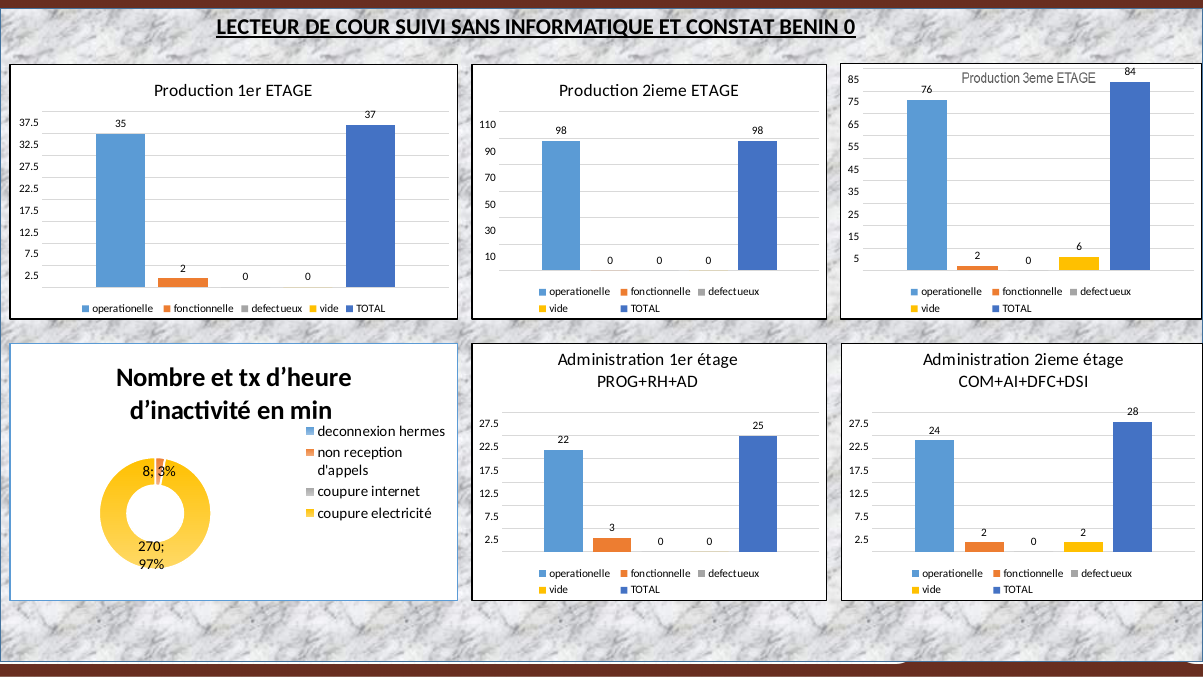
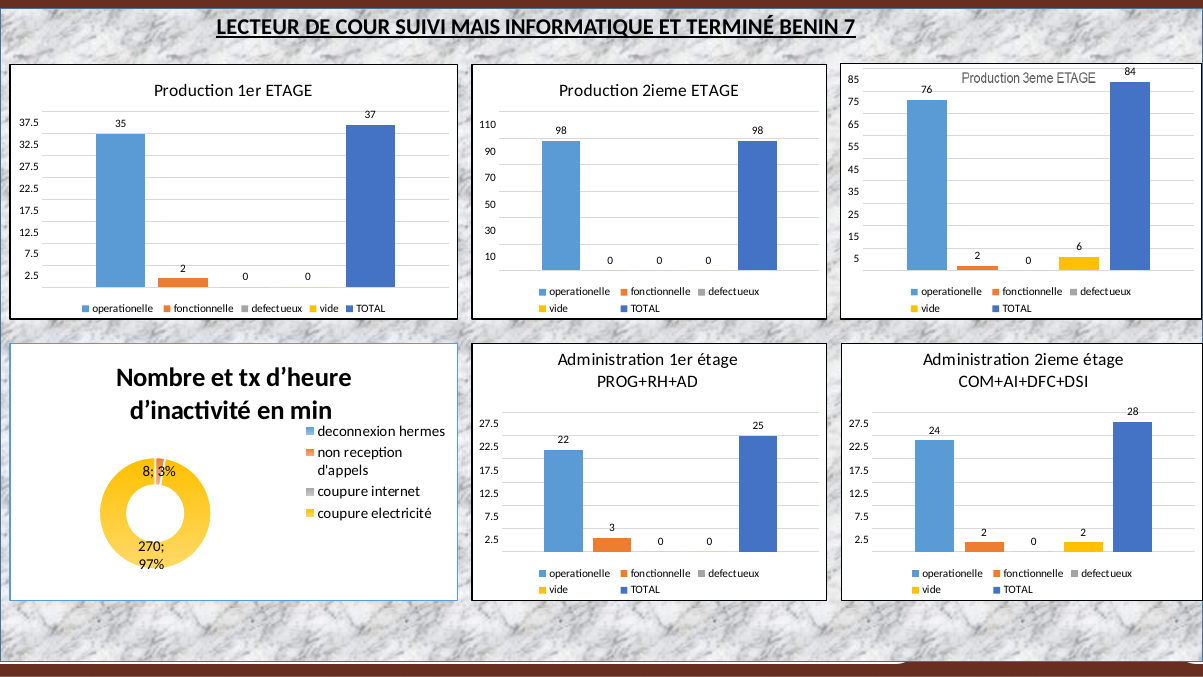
SANS: SANS -> MAIS
CONSTAT: CONSTAT -> TERMINÉ
BENIN 0: 0 -> 7
